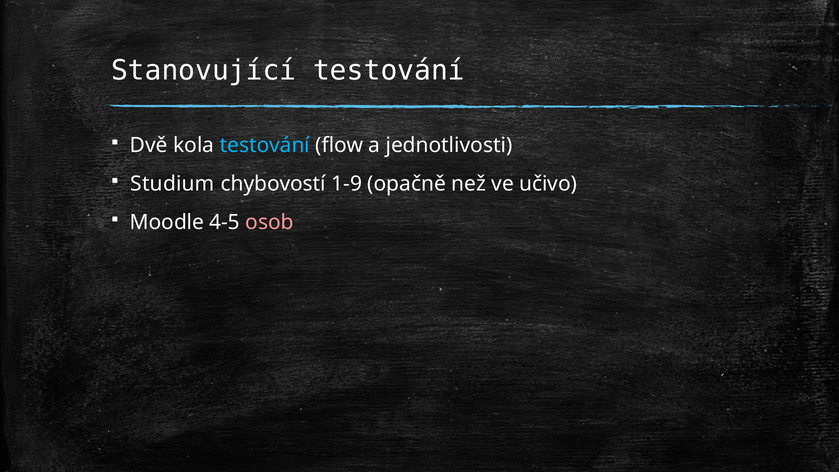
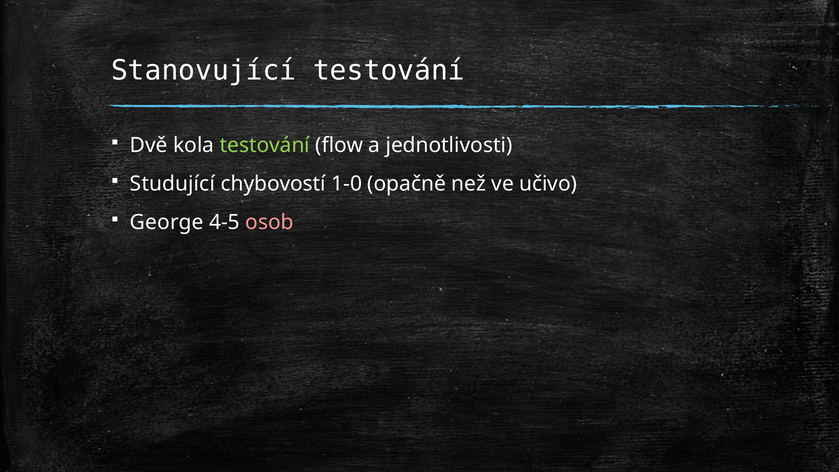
testování at (265, 145) colour: light blue -> light green
Studium: Studium -> Studující
1-9: 1-9 -> 1-0
Moodle: Moodle -> George
